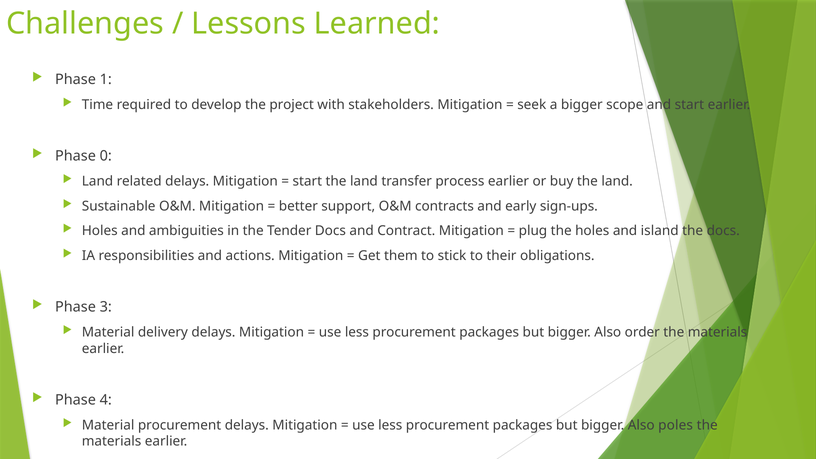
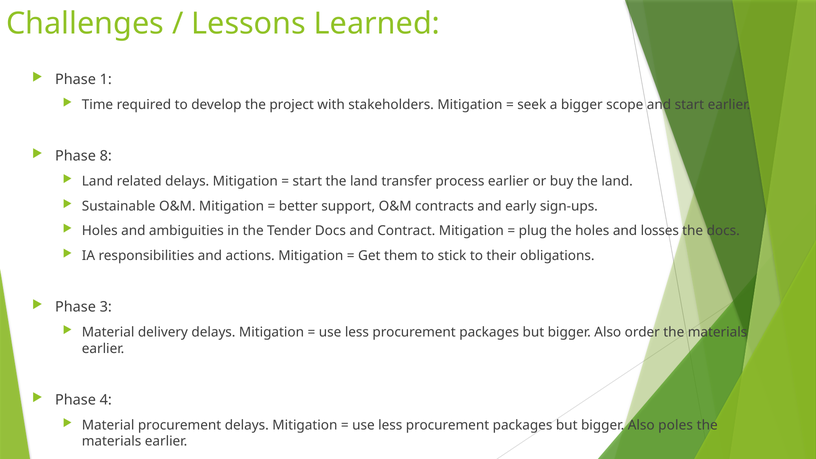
0: 0 -> 8
island: island -> losses
